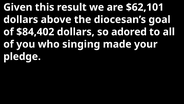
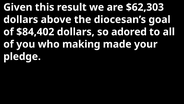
$62,101: $62,101 -> $62,303
singing: singing -> making
